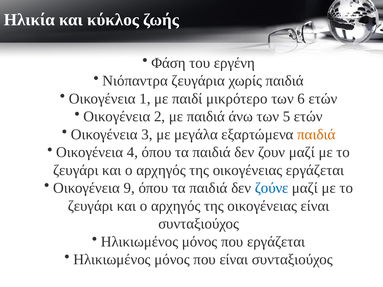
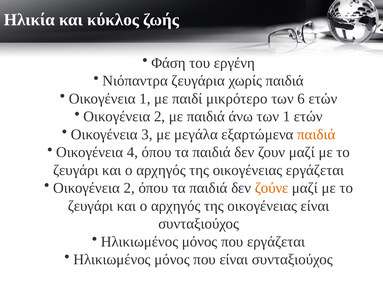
των 5: 5 -> 1
9 at (129, 188): 9 -> 2
ζούνε colour: blue -> orange
